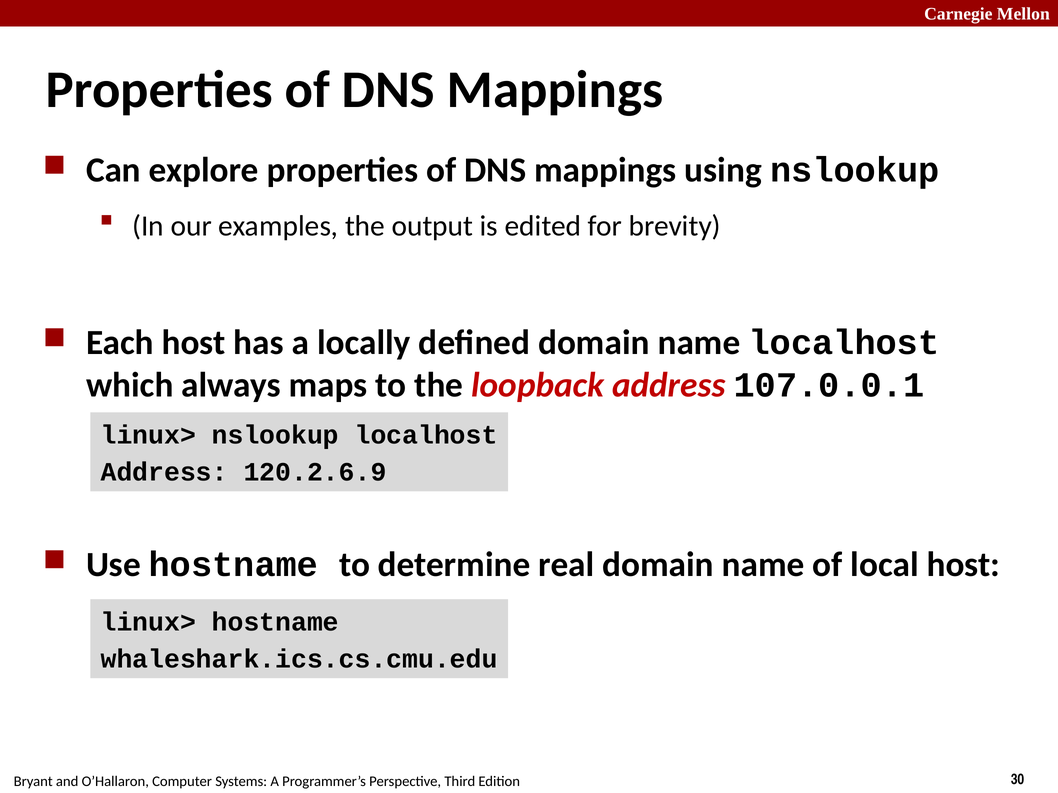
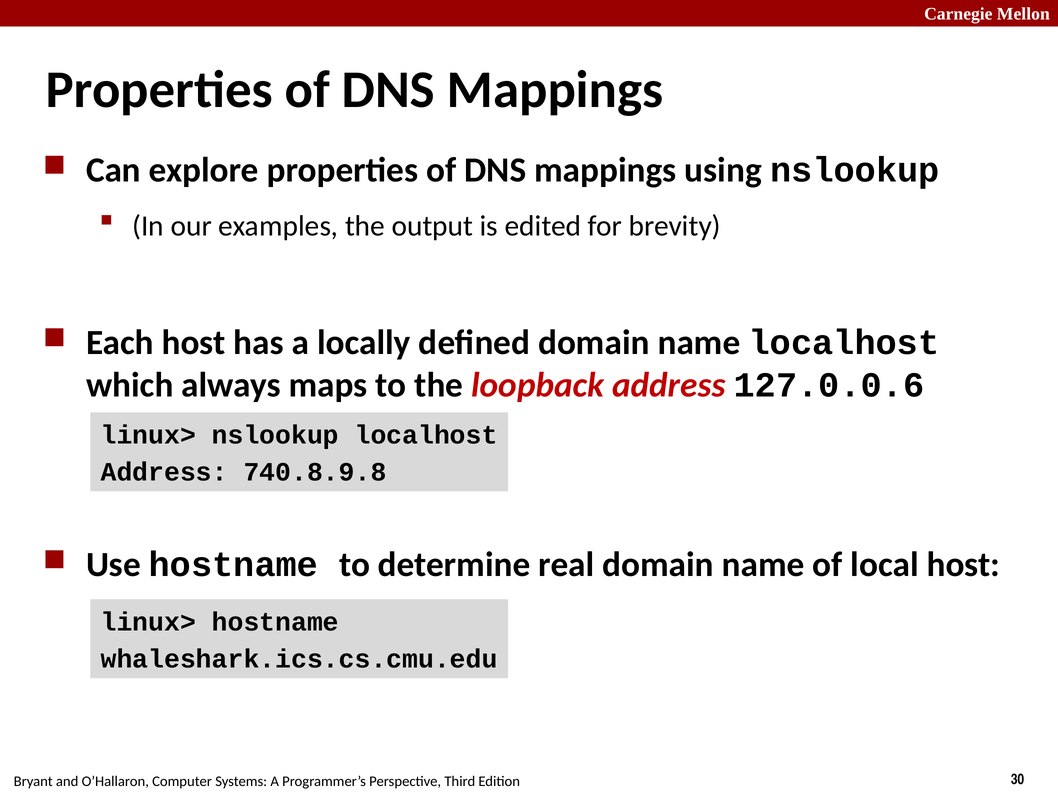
107.0.0.1: 107.0.0.1 -> 127.0.0.6
120.2.6.9: 120.2.6.9 -> 740.8.9.8
